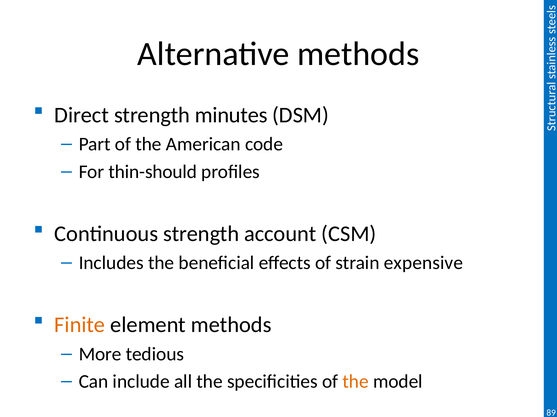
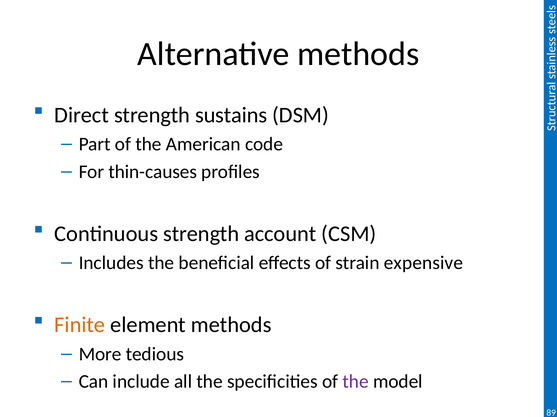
minutes: minutes -> sustains
thin-should: thin-should -> thin-causes
the at (356, 382) colour: orange -> purple
